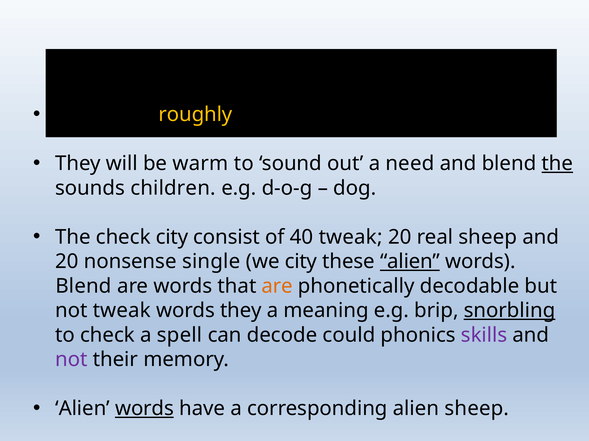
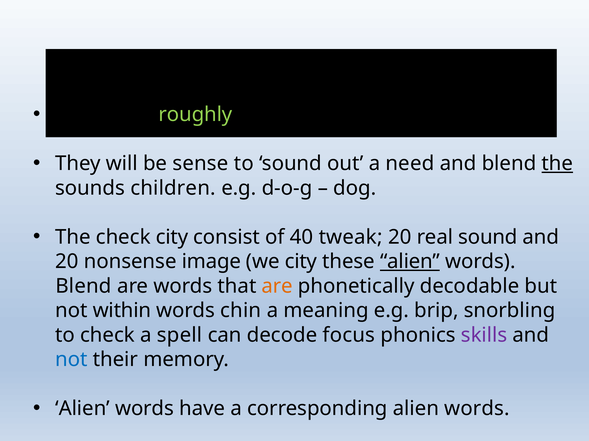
like: like -> call
roughly colour: yellow -> light green
warm: warm -> sense
real sheep: sheep -> sound
single: single -> image
not tweak: tweak -> within
words they: they -> chin
snorbling underline: present -> none
could: could -> focus
not at (71, 360) colour: purple -> blue
words at (144, 409) underline: present -> none
corresponding alien sheep: sheep -> words
